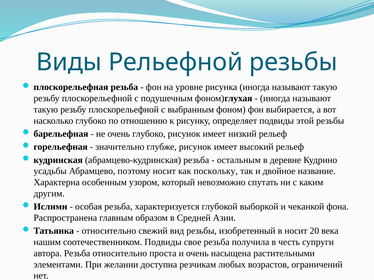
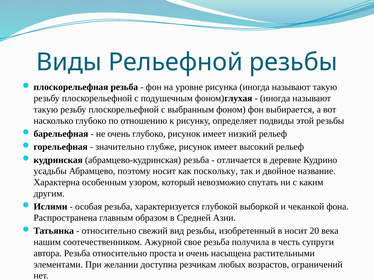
остальным: остальным -> отличается
соотечественником Подвиды: Подвиды -> Ажурной
